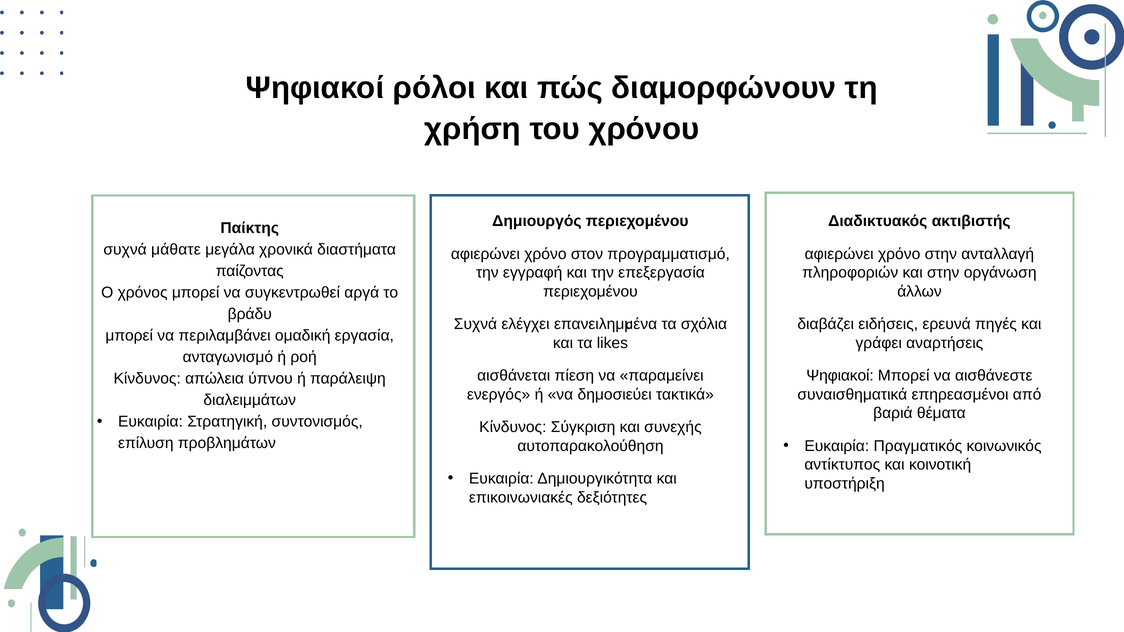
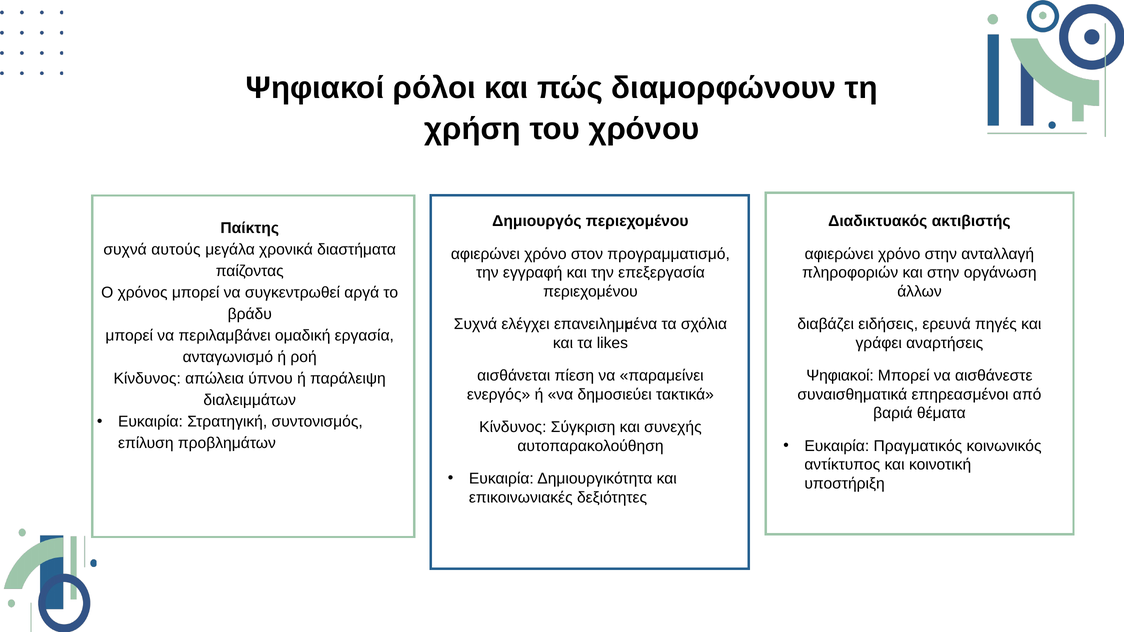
μάθατε: μάθατε -> αυτούς
